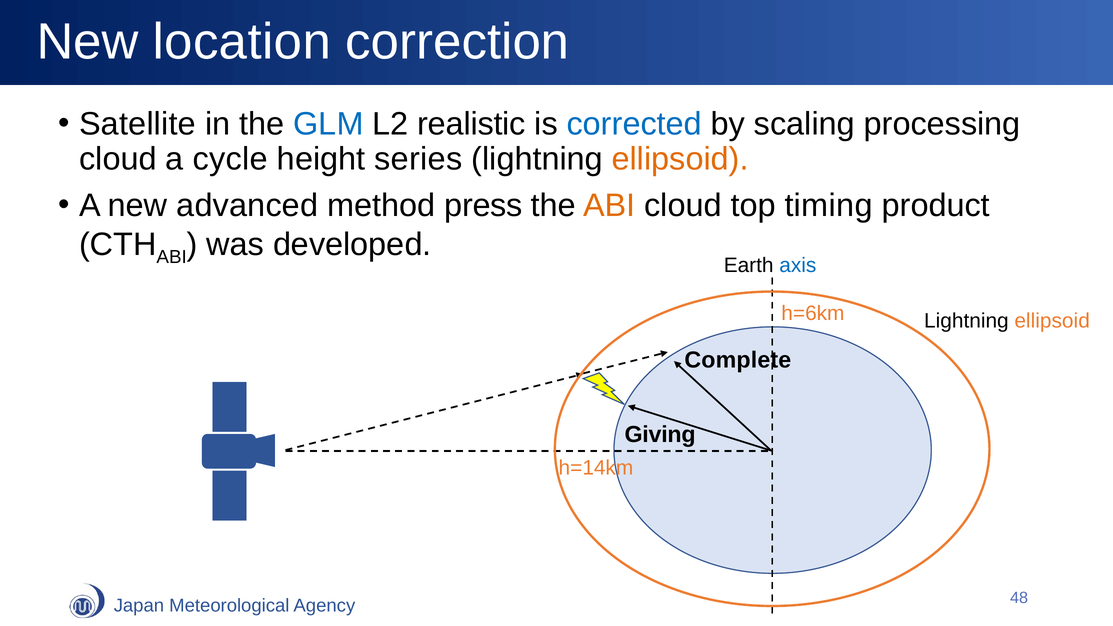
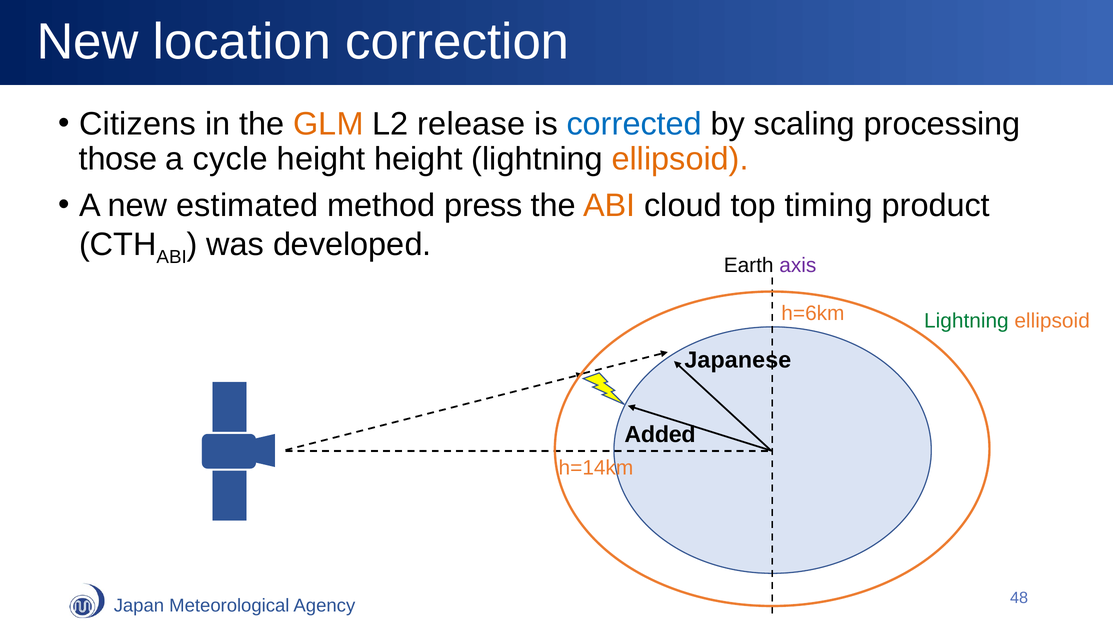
Satellite: Satellite -> Citizens
GLM colour: blue -> orange
realistic: realistic -> release
cloud at (118, 159): cloud -> those
height series: series -> height
advanced: advanced -> estimated
axis colour: blue -> purple
Lightning at (966, 321) colour: black -> green
Complete: Complete -> Japanese
Giving: Giving -> Added
